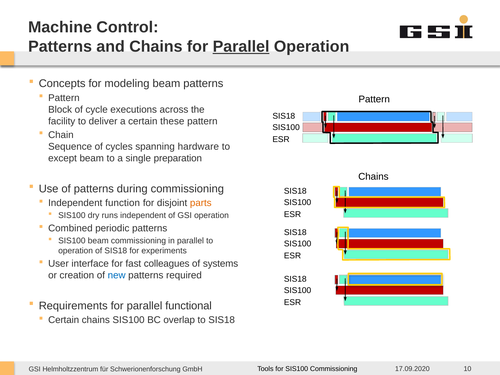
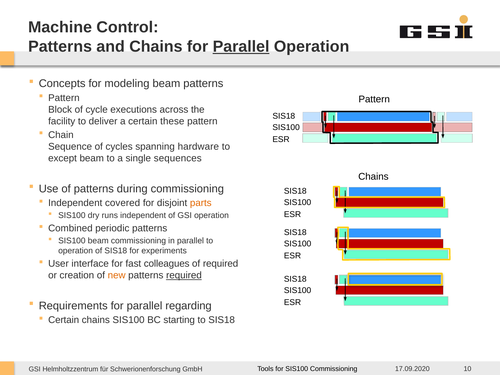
preparation: preparation -> sequences
function: function -> covered
of systems: systems -> required
new colour: blue -> orange
required at (184, 275) underline: none -> present
functional: functional -> regarding
overlap: overlap -> starting
